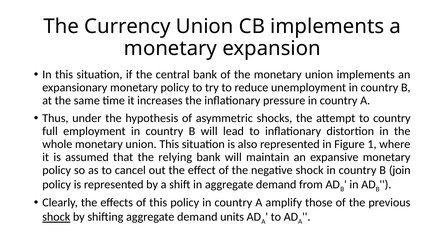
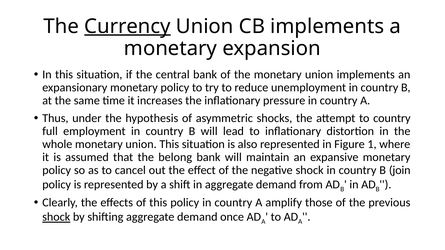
Currency underline: none -> present
relying: relying -> belong
units: units -> once
